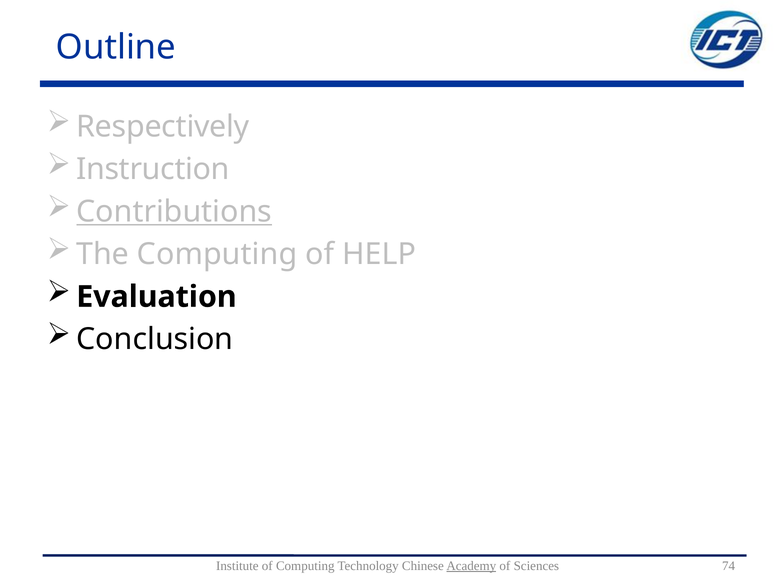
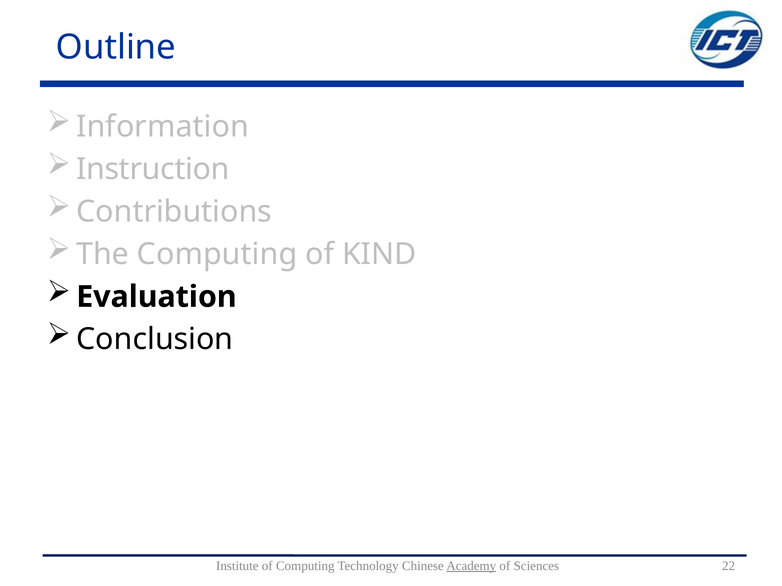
Respectively: Respectively -> Information
Contributions underline: present -> none
HELP: HELP -> KIND
74: 74 -> 22
